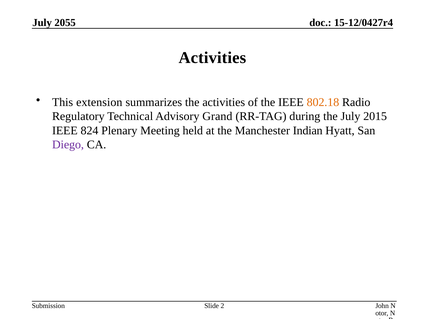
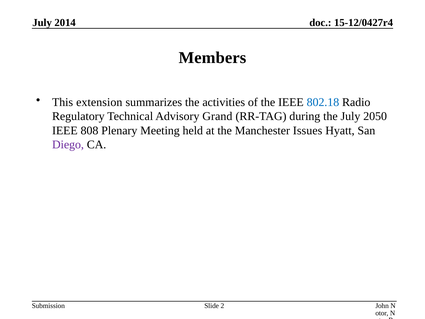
2055: 2055 -> 2014
Activities at (212, 58): Activities -> Members
802.18 colour: orange -> blue
2015: 2015 -> 2050
824: 824 -> 808
Indian: Indian -> Issues
